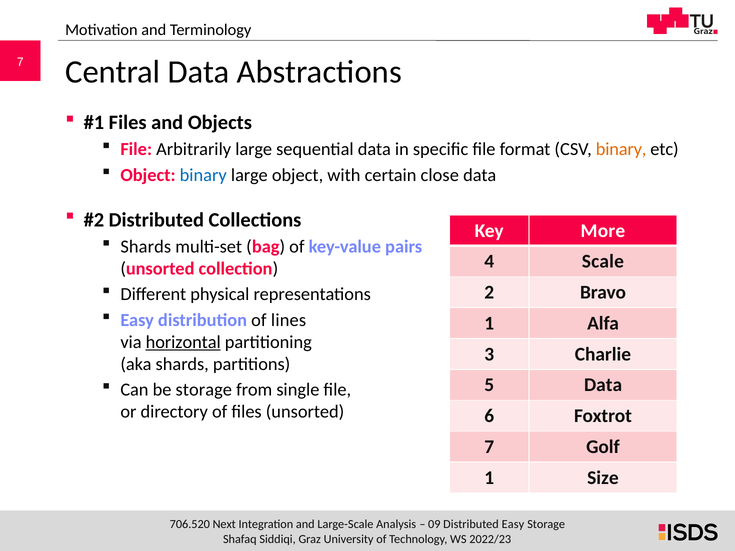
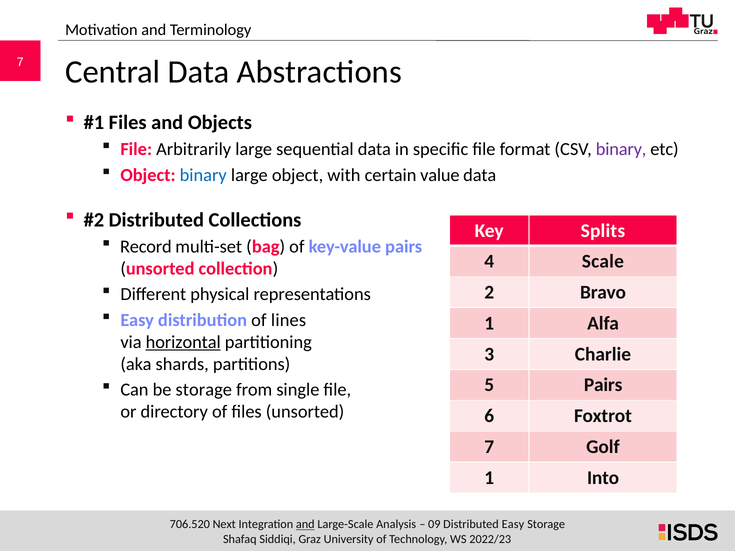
binary at (621, 150) colour: orange -> purple
close: close -> value
More: More -> Splits
Shards at (146, 247): Shards -> Record
5 Data: Data -> Pairs
Size: Size -> Into
and at (305, 525) underline: none -> present
